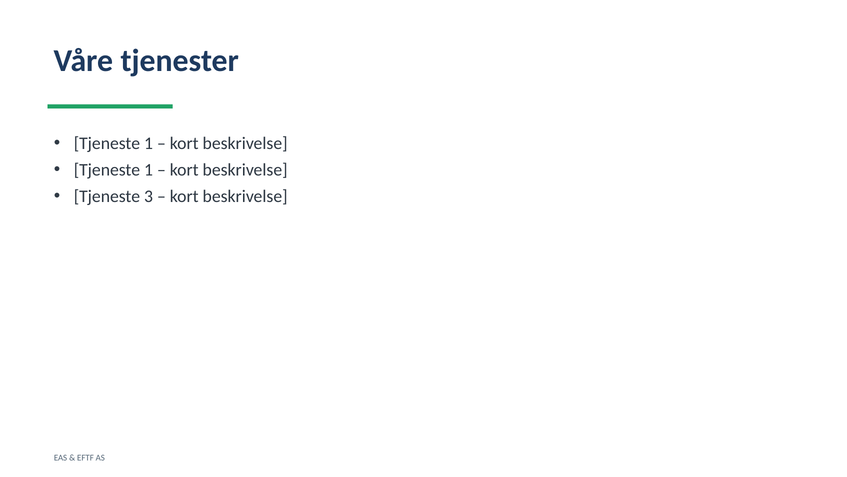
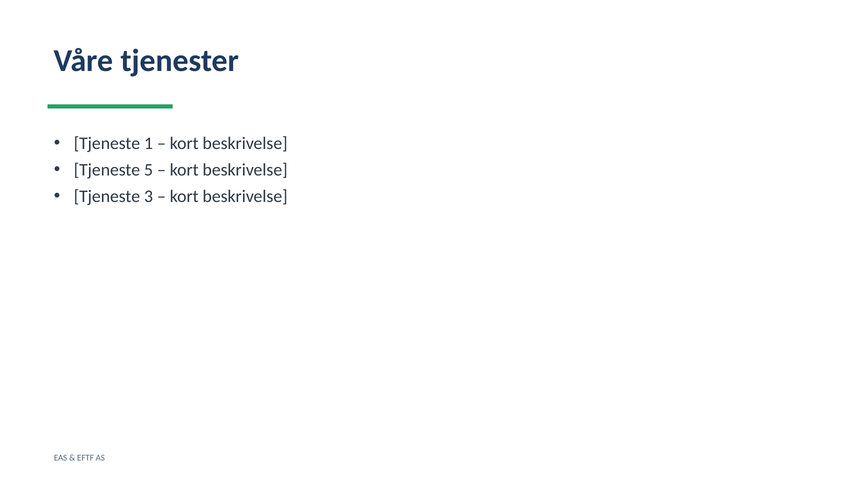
1 at (148, 170): 1 -> 5
